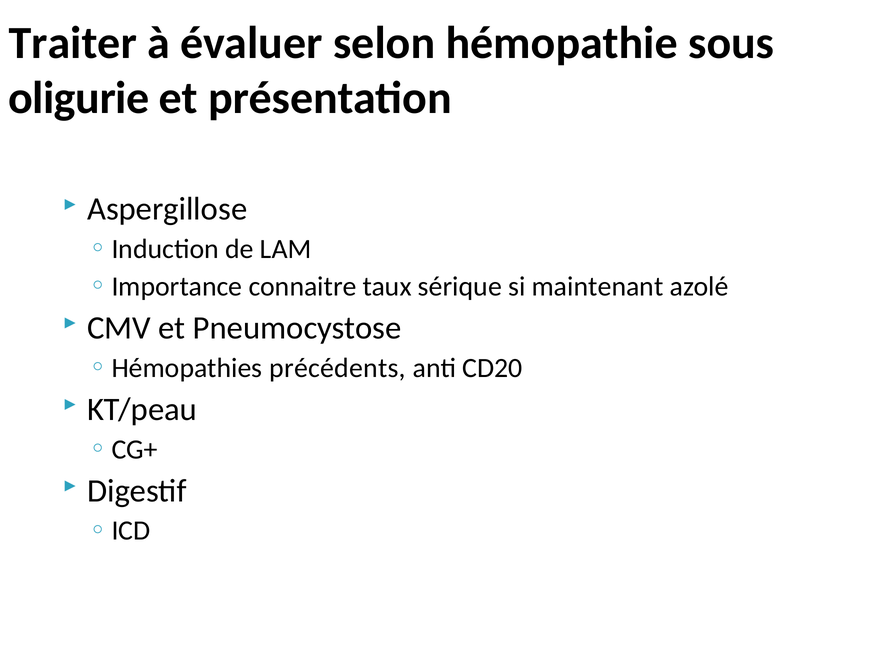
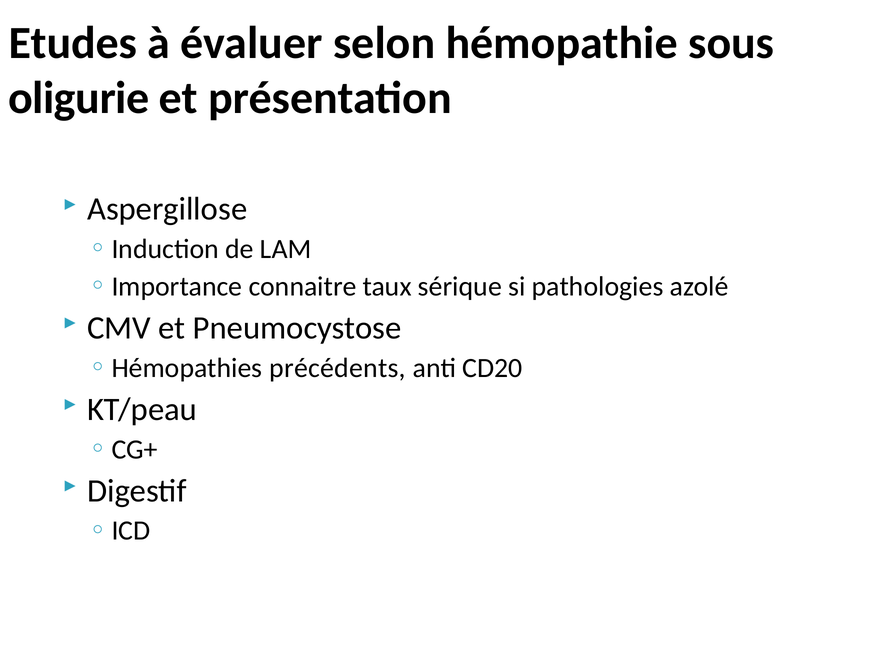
Traiter: Traiter -> Etudes
maintenant: maintenant -> pathologies
